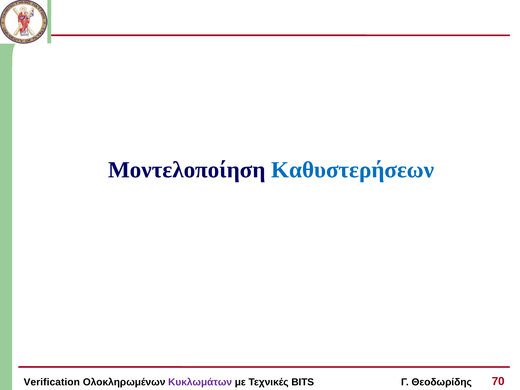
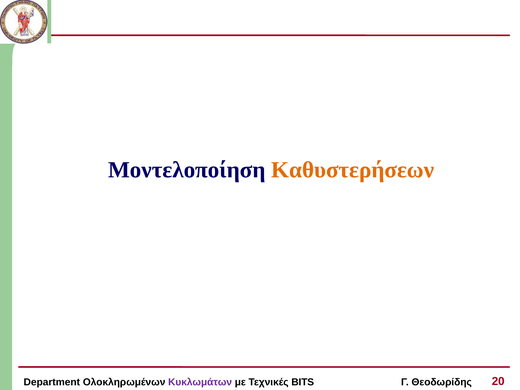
Καθυστερήσεων colour: blue -> orange
Verification: Verification -> Department
70: 70 -> 20
